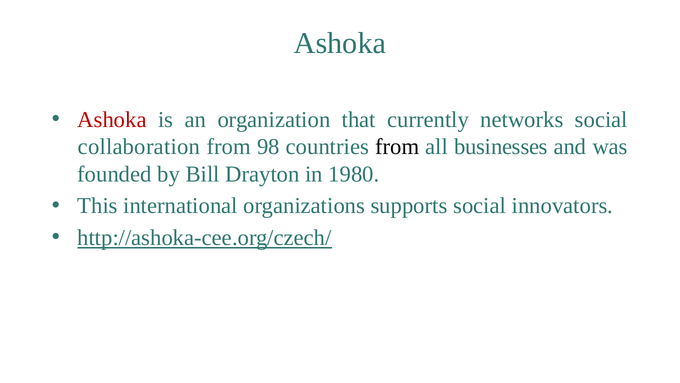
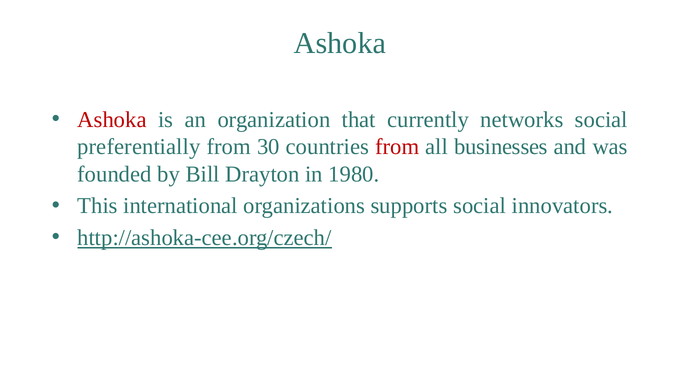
collaboration: collaboration -> preferentially
98: 98 -> 30
from at (397, 147) colour: black -> red
